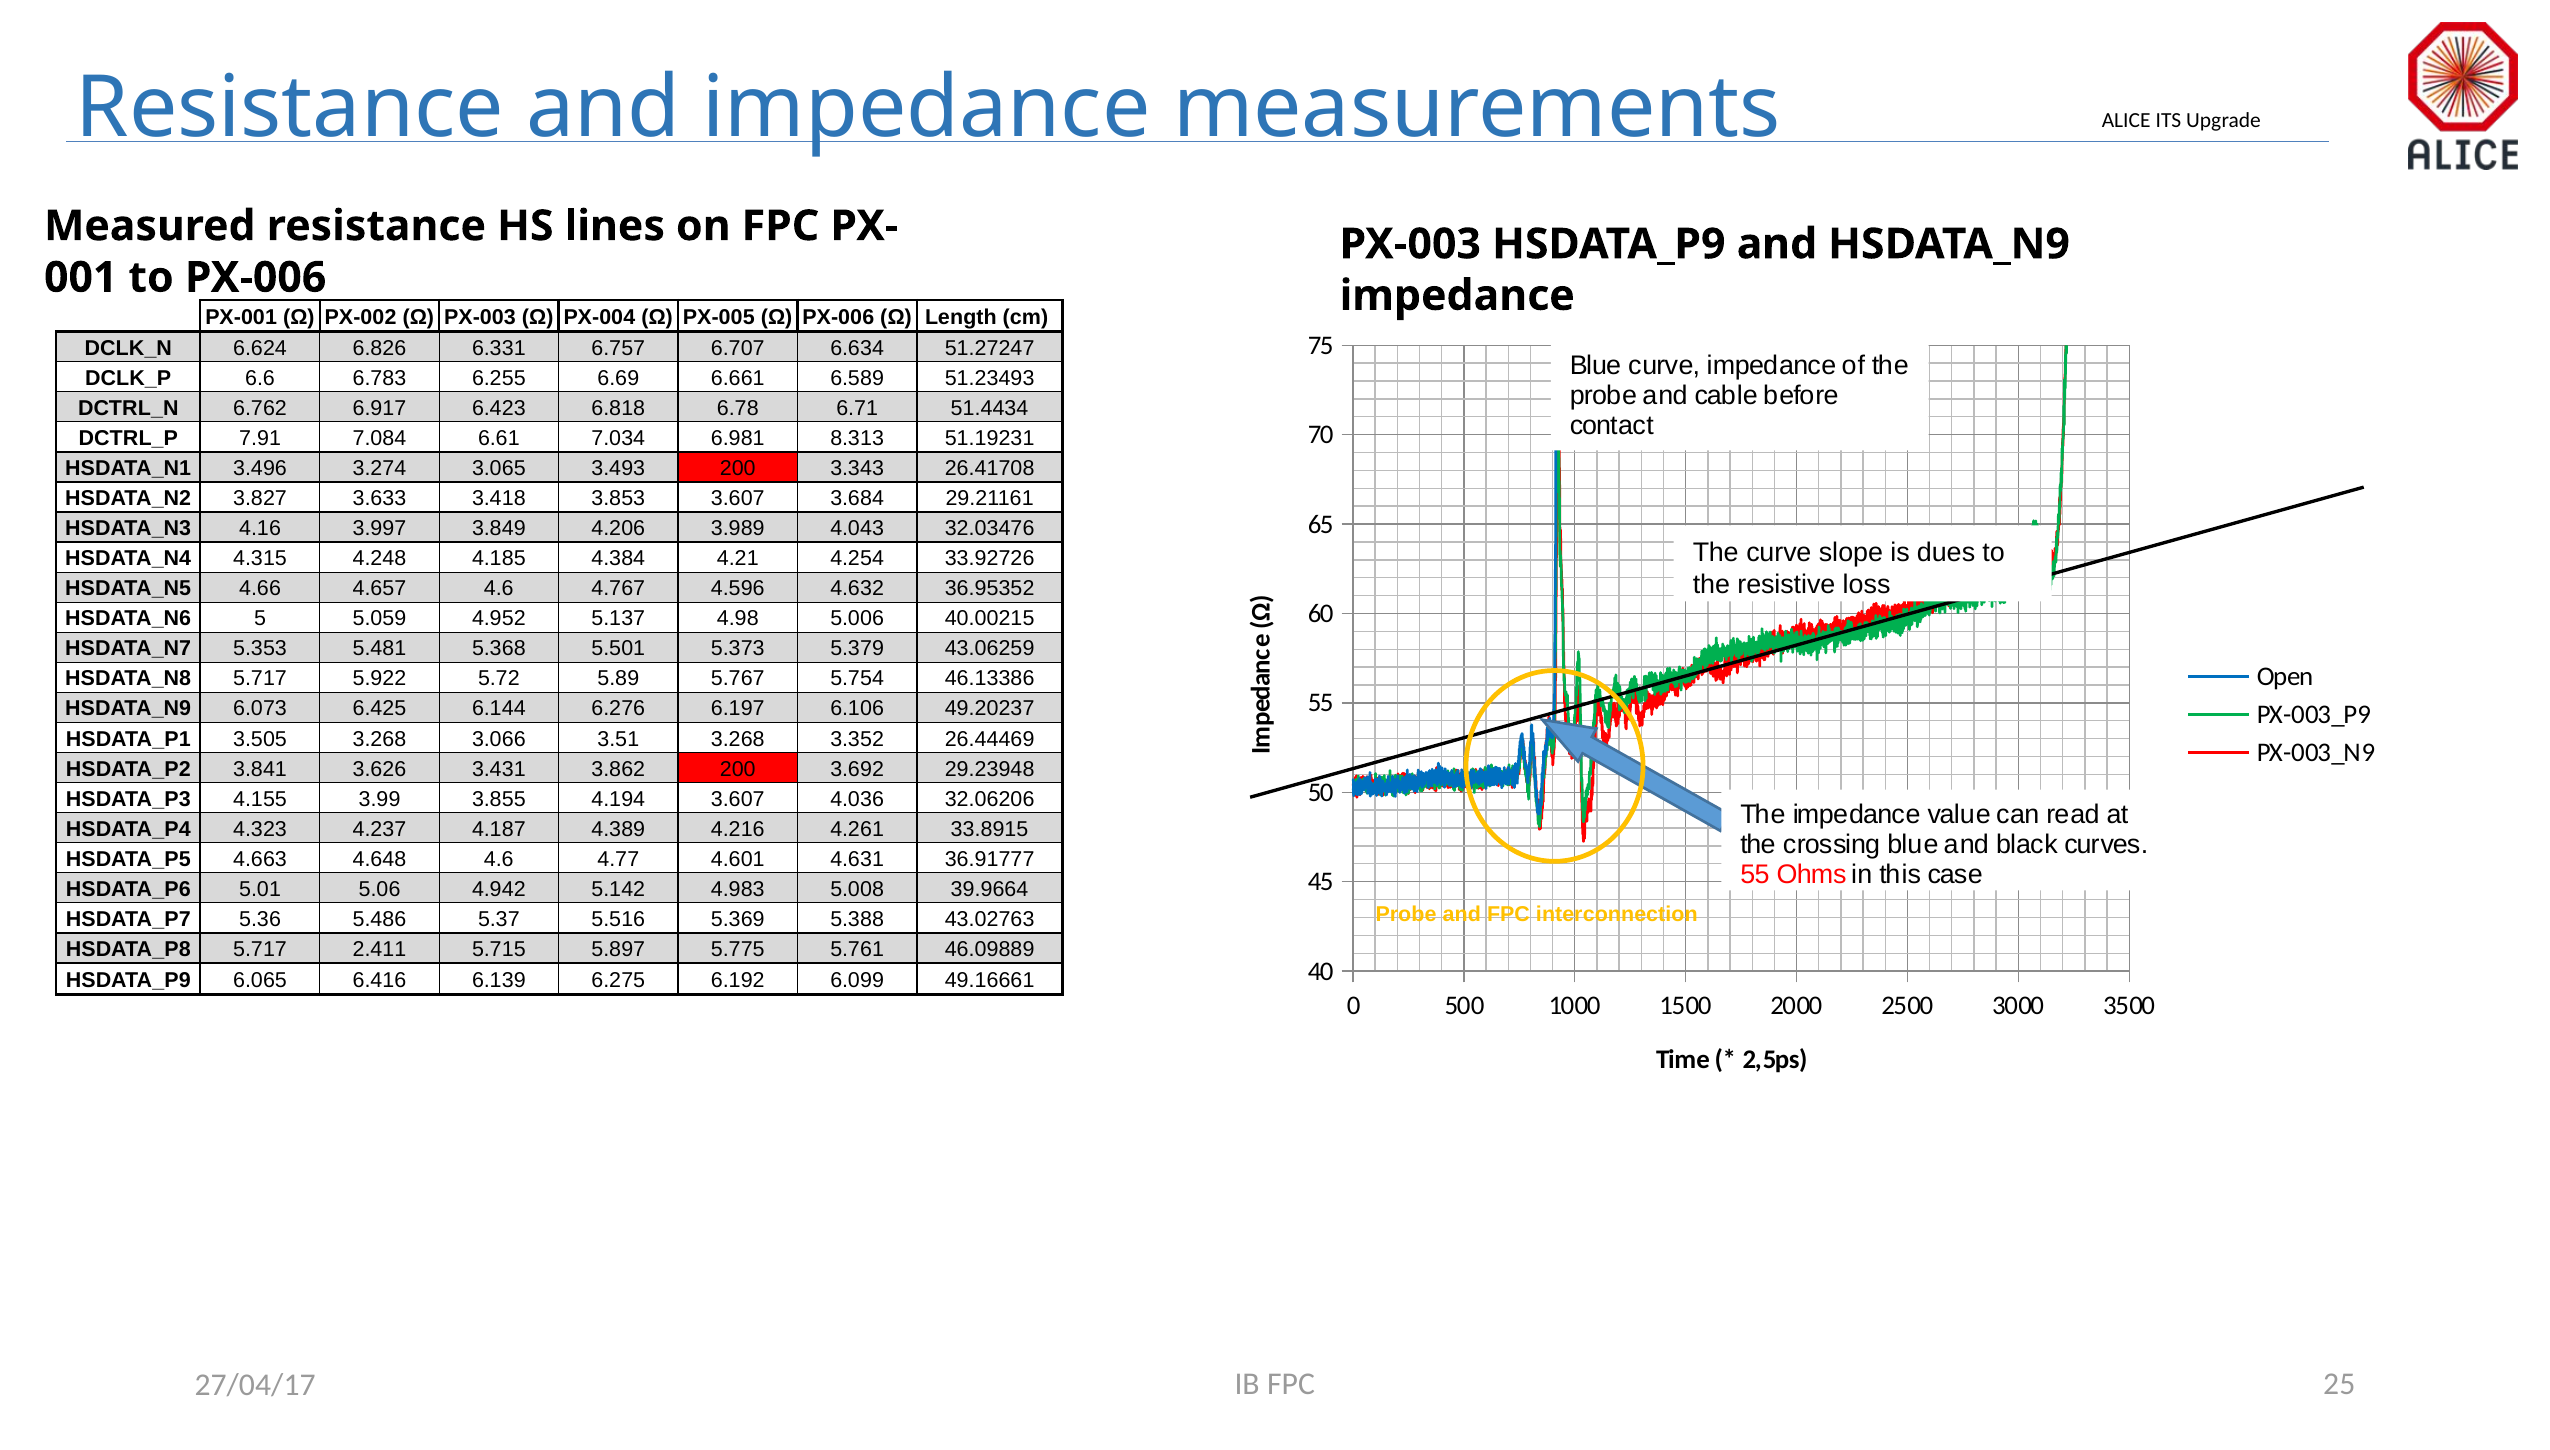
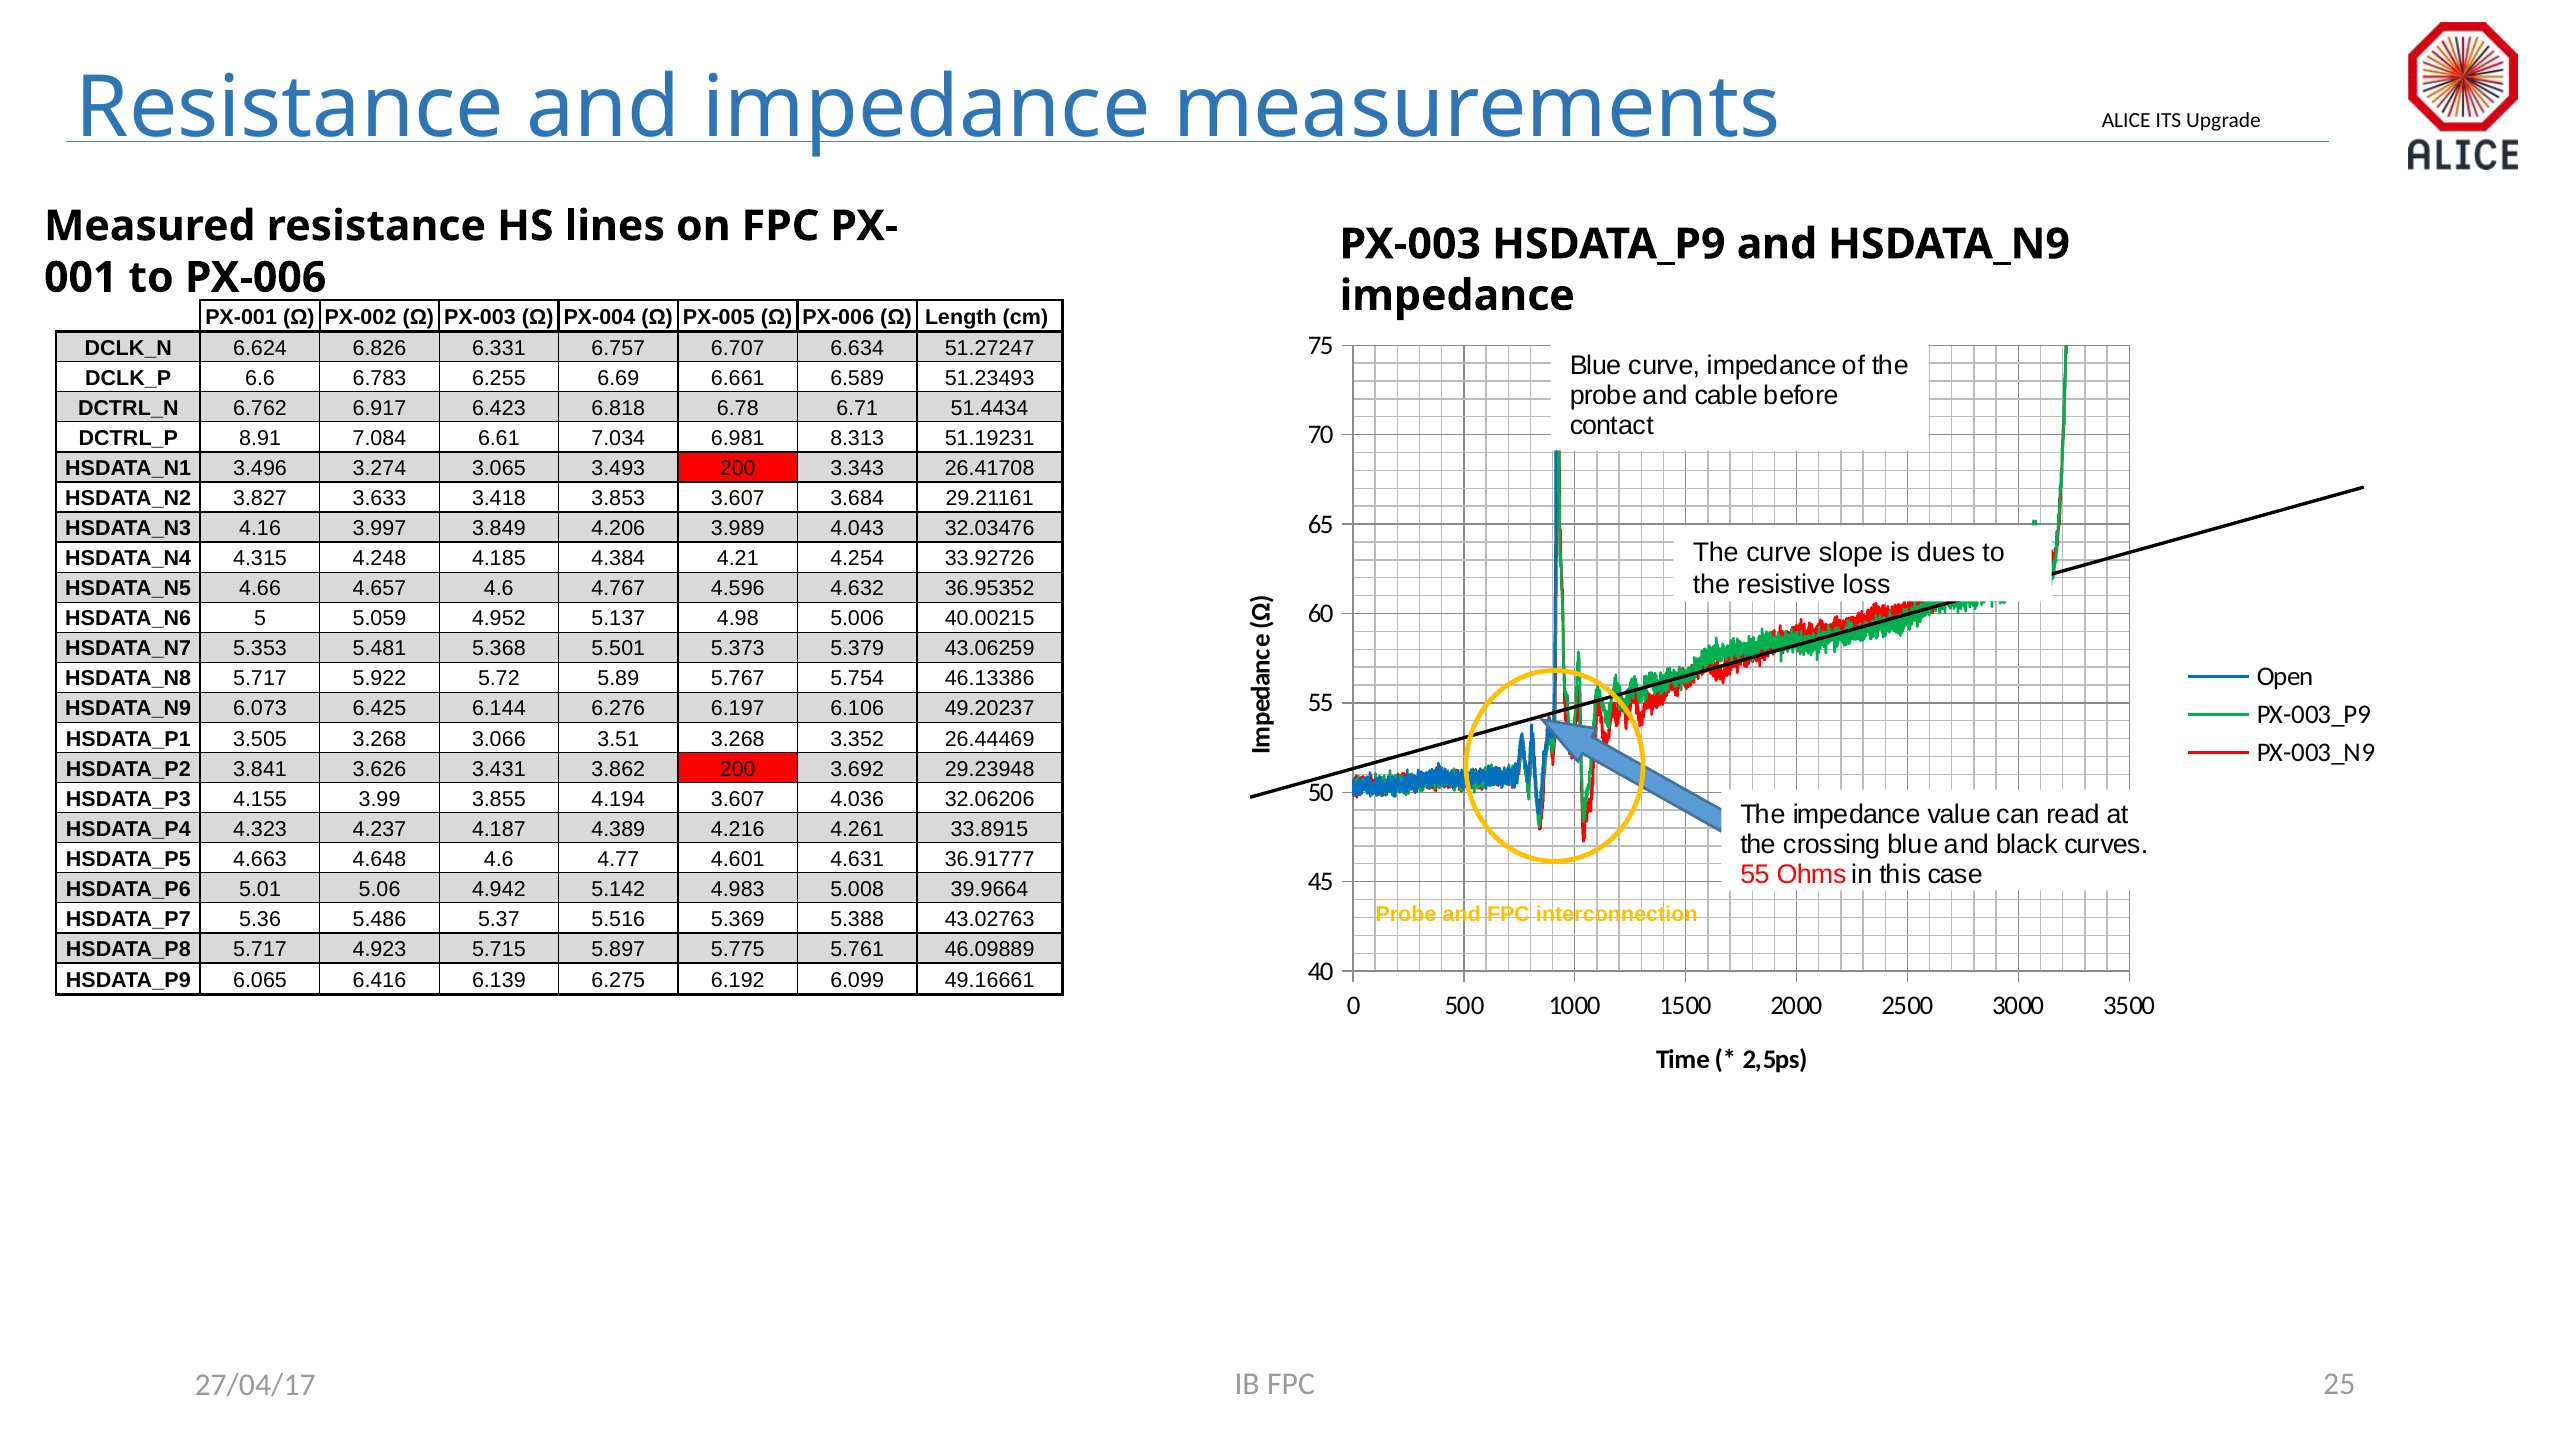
7.91: 7.91 -> 8.91
2.411: 2.411 -> 4.923
